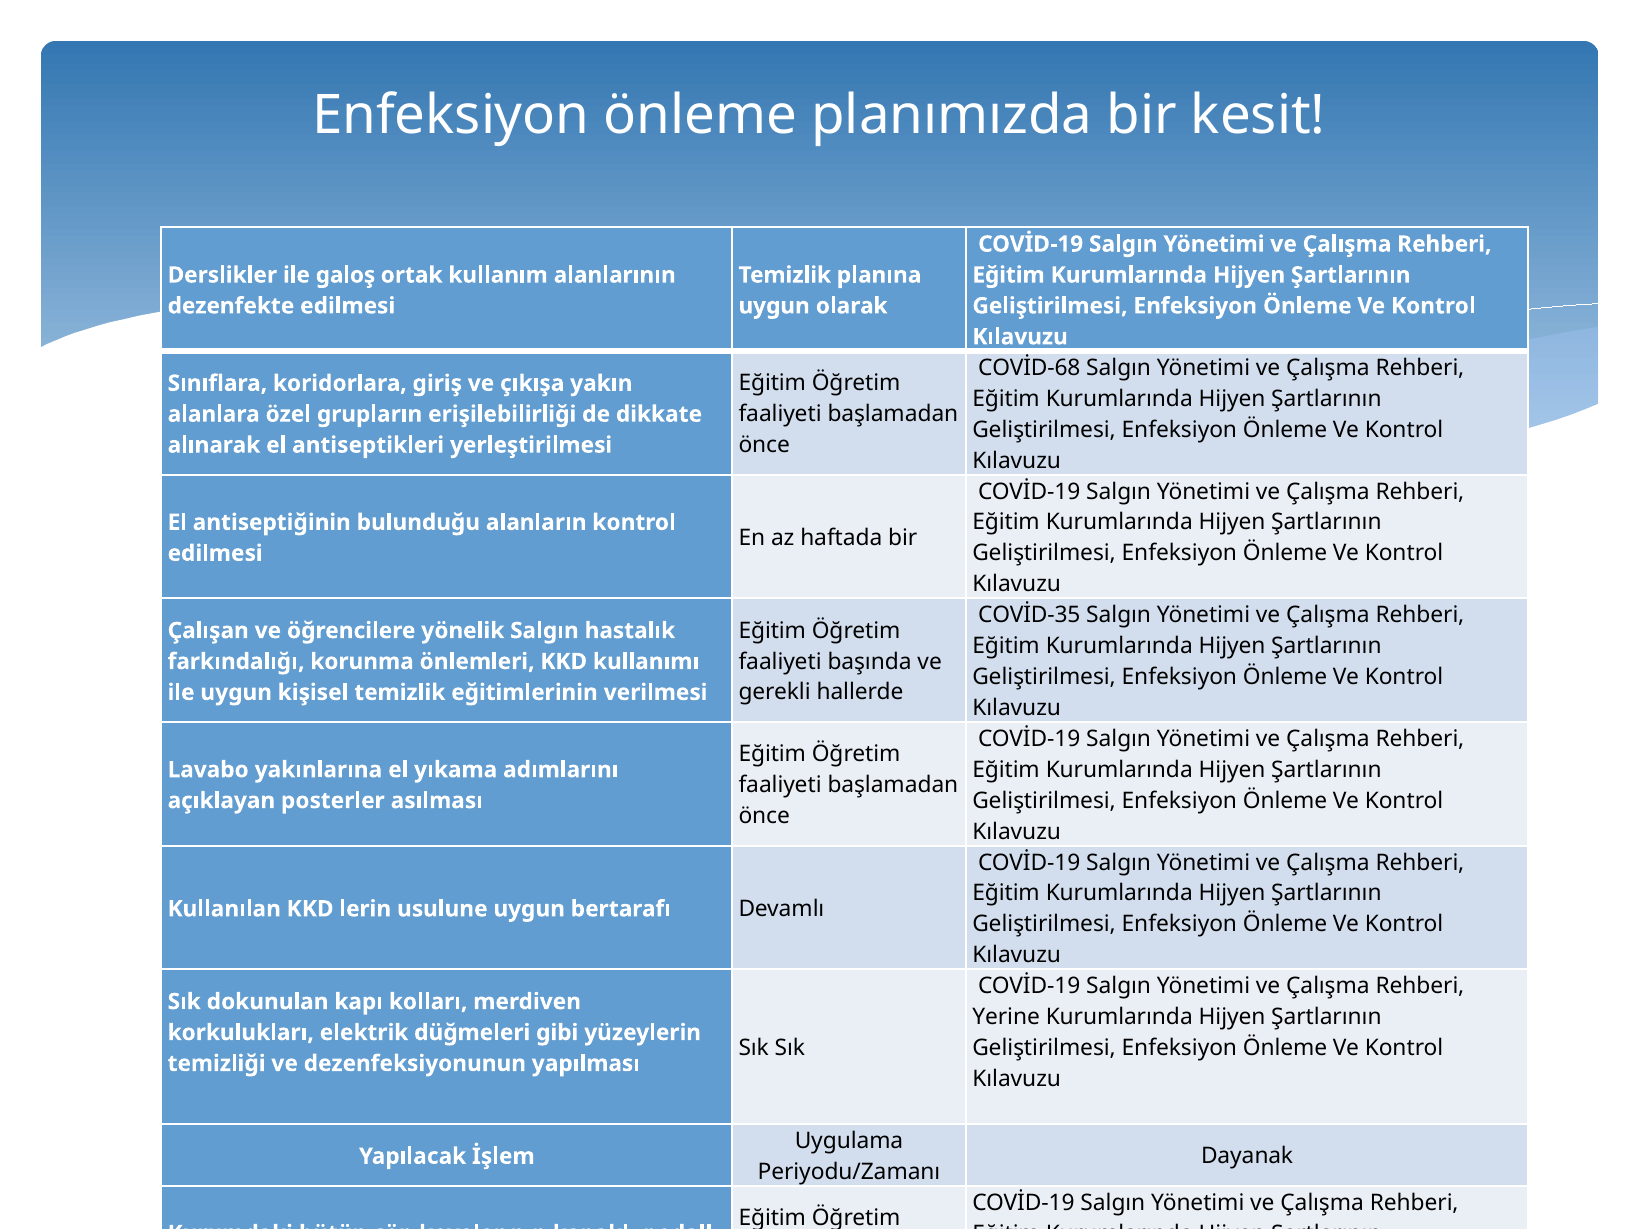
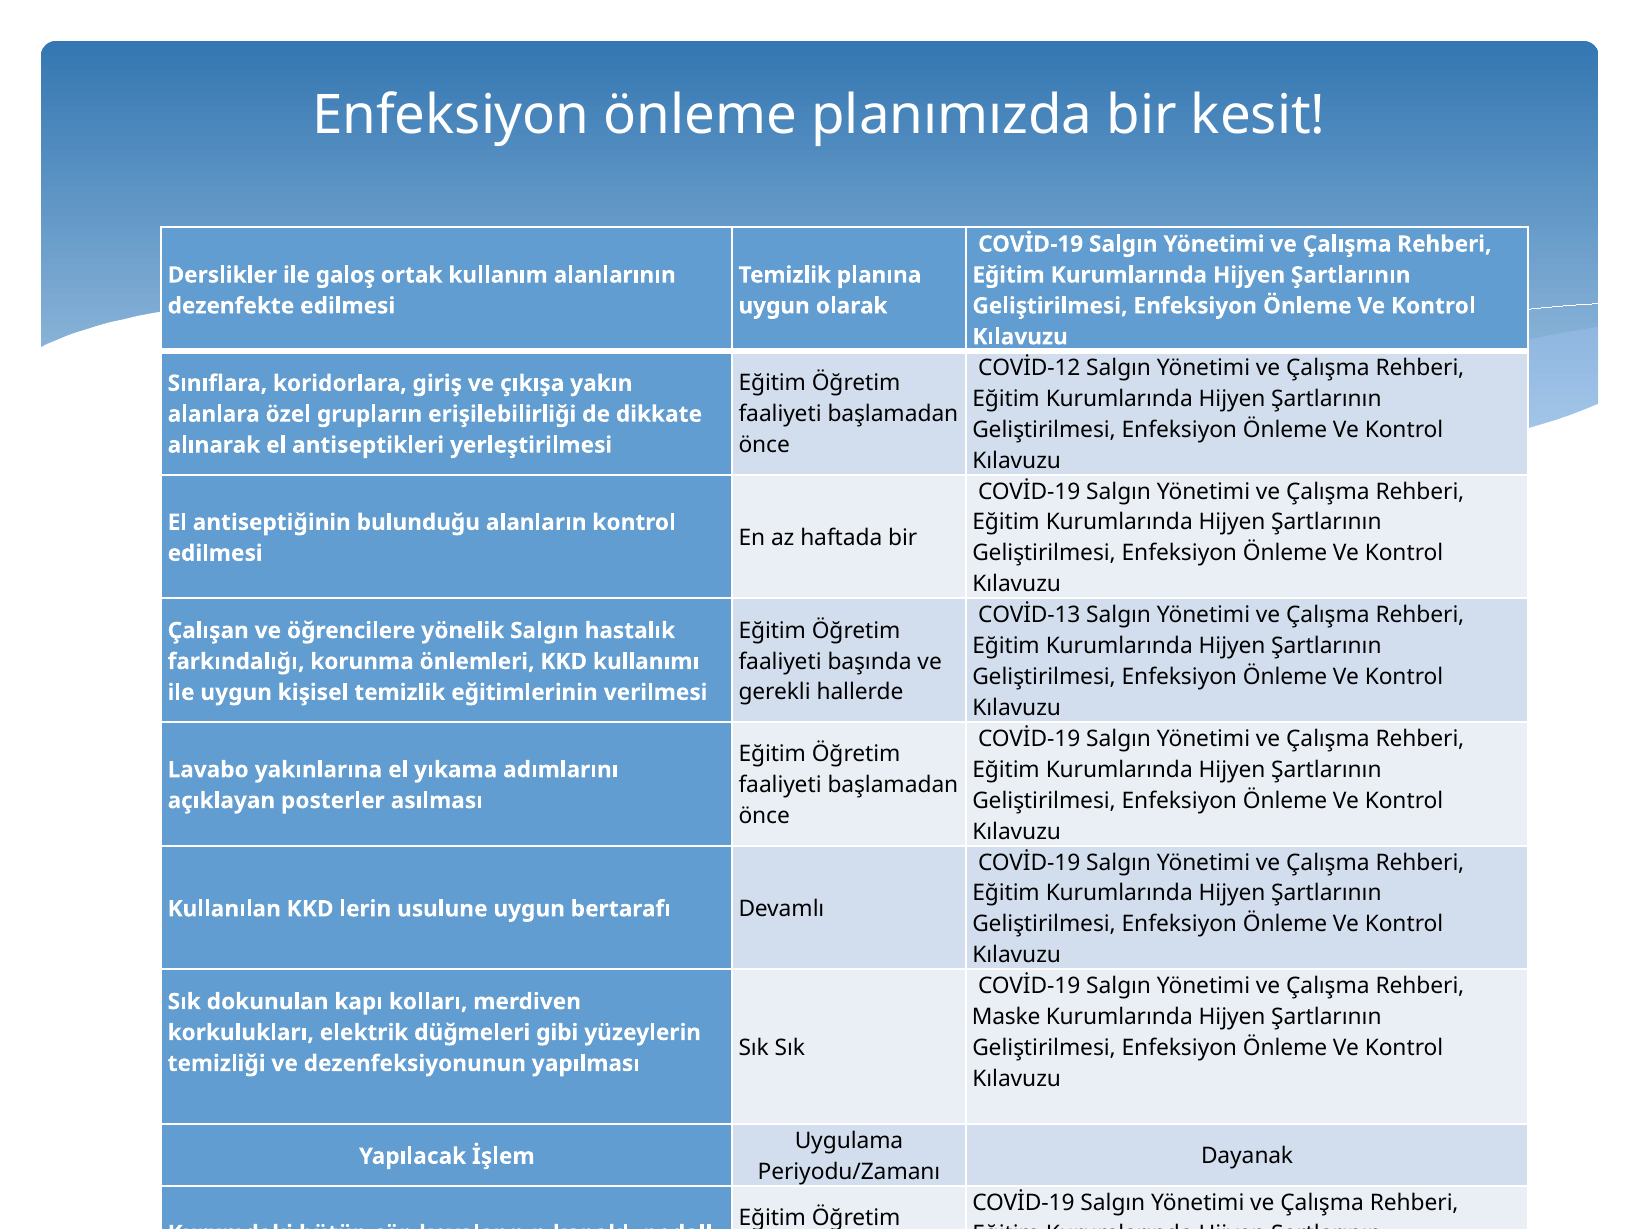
COVİD-68: COVİD-68 -> COVİD-12
COVİD-35: COVİD-35 -> COVİD-13
Yerine at (1006, 1017): Yerine -> Maske
